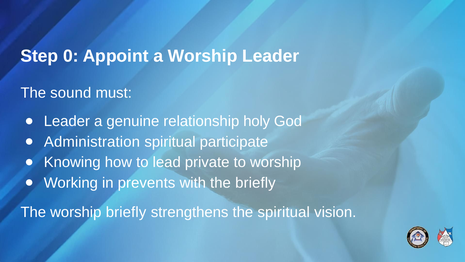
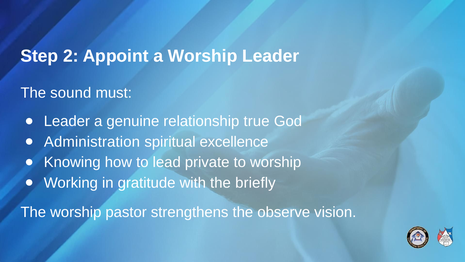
0: 0 -> 2
holy: holy -> true
participate: participate -> excellence
prevents: prevents -> gratitude
worship briefly: briefly -> pastor
the spiritual: spiritual -> observe
